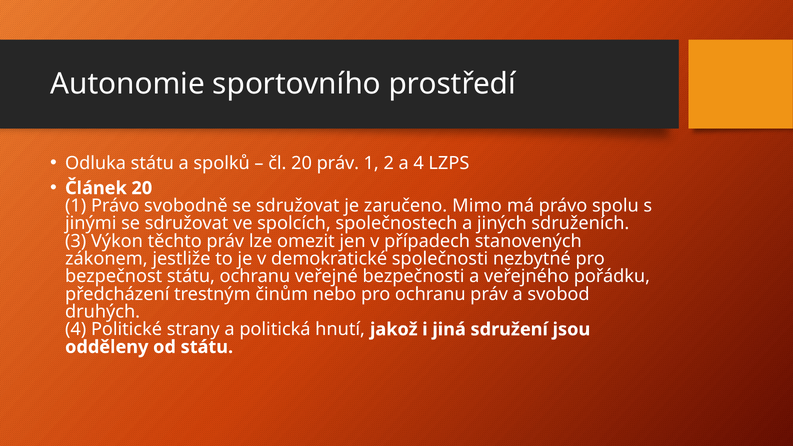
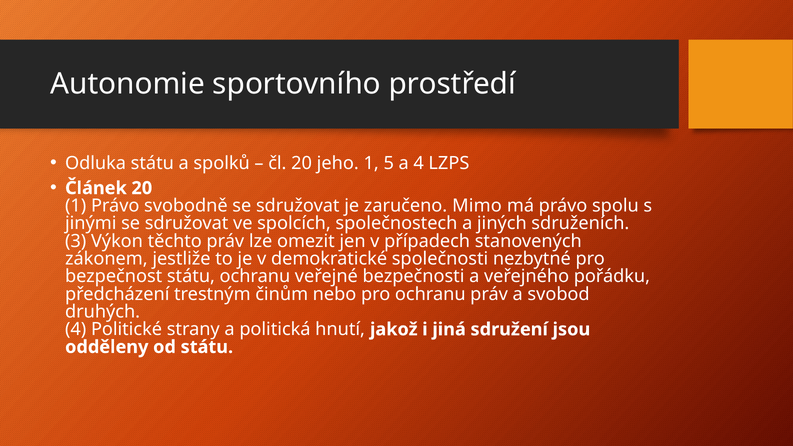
20 práv: práv -> jeho
2: 2 -> 5
